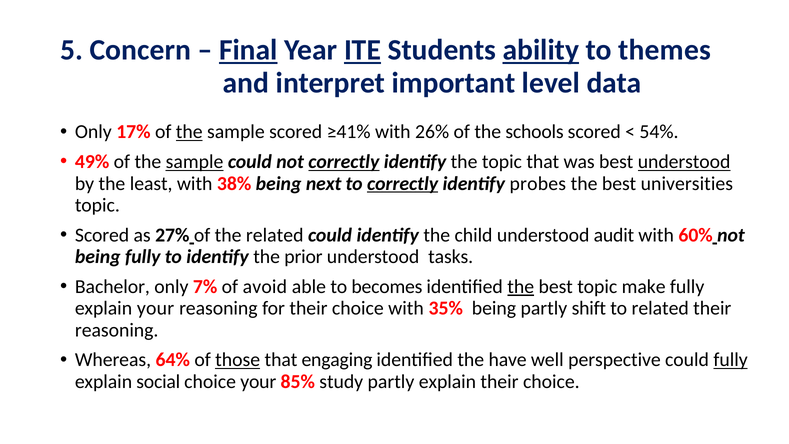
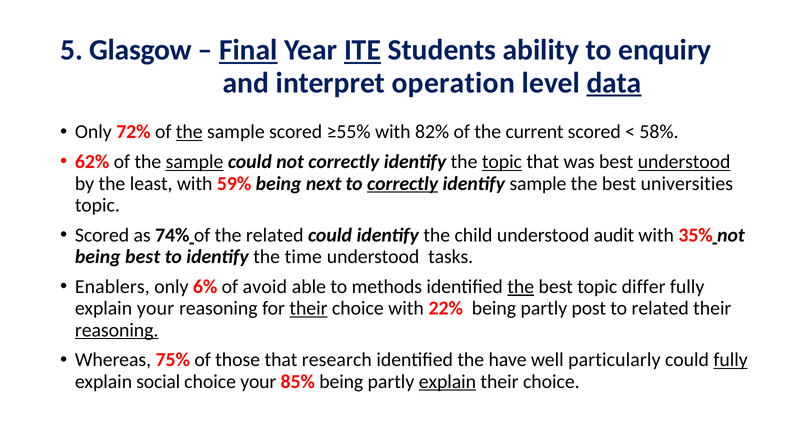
Concern: Concern -> Glasgow
ability underline: present -> none
themes: themes -> enquiry
important: important -> operation
data underline: none -> present
17%: 17% -> 72%
≥41%: ≥41% -> ≥55%
26%: 26% -> 82%
schools: schools -> current
54%: 54% -> 58%
49%: 49% -> 62%
correctly at (344, 162) underline: present -> none
topic at (502, 162) underline: none -> present
38%: 38% -> 59%
identify probes: probes -> sample
27%: 27% -> 74%
60%: 60% -> 35%
being fully: fully -> best
prior: prior -> time
Bachelor: Bachelor -> Enablers
7%: 7% -> 6%
becomes: becomes -> methods
make: make -> differ
their at (308, 308) underline: none -> present
35%: 35% -> 22%
shift: shift -> post
reasoning at (117, 330) underline: none -> present
64%: 64% -> 75%
those underline: present -> none
engaging: engaging -> research
perspective: perspective -> particularly
85% study: study -> being
explain at (447, 381) underline: none -> present
